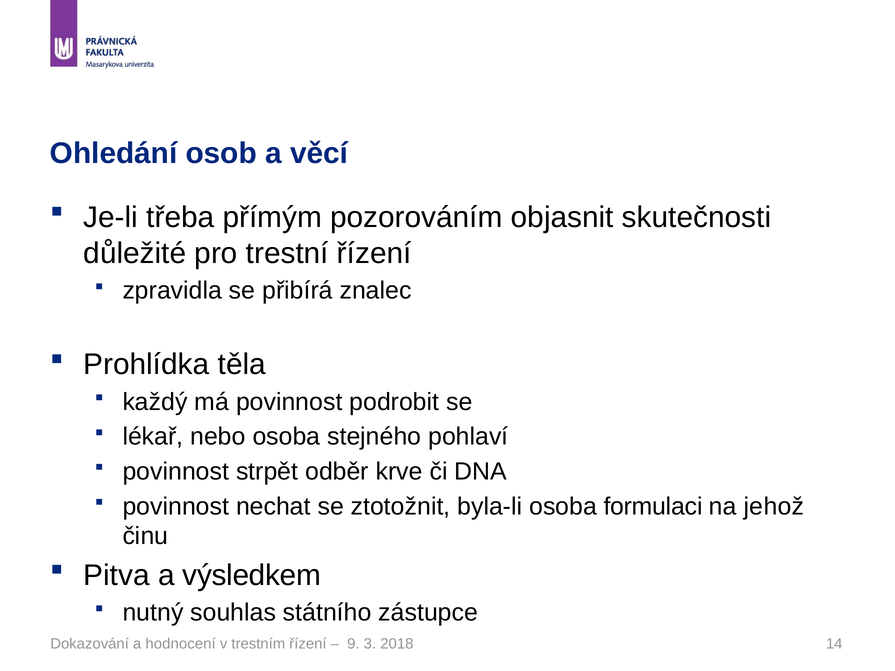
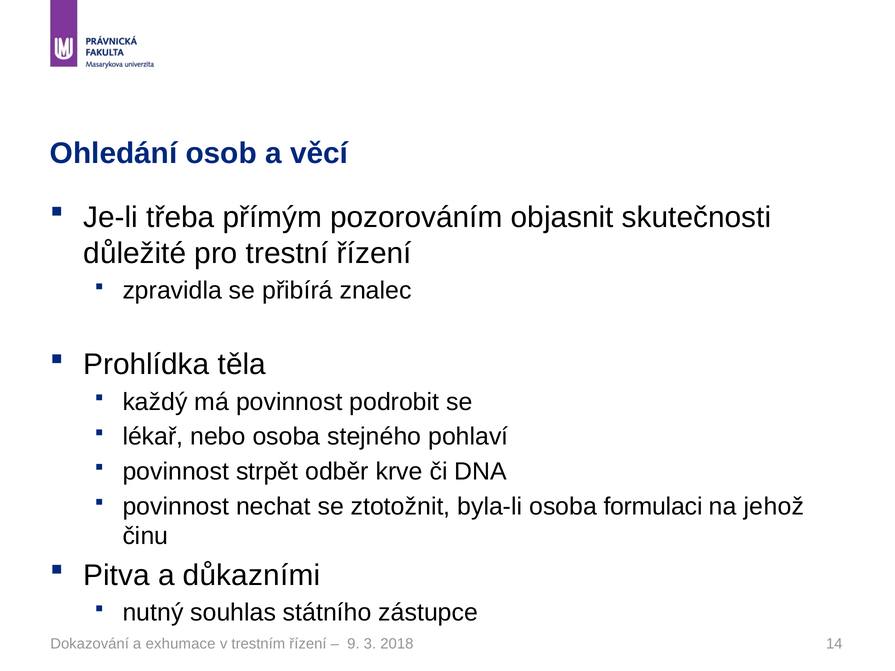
výsledkem: výsledkem -> důkazními
hodnocení: hodnocení -> exhumace
